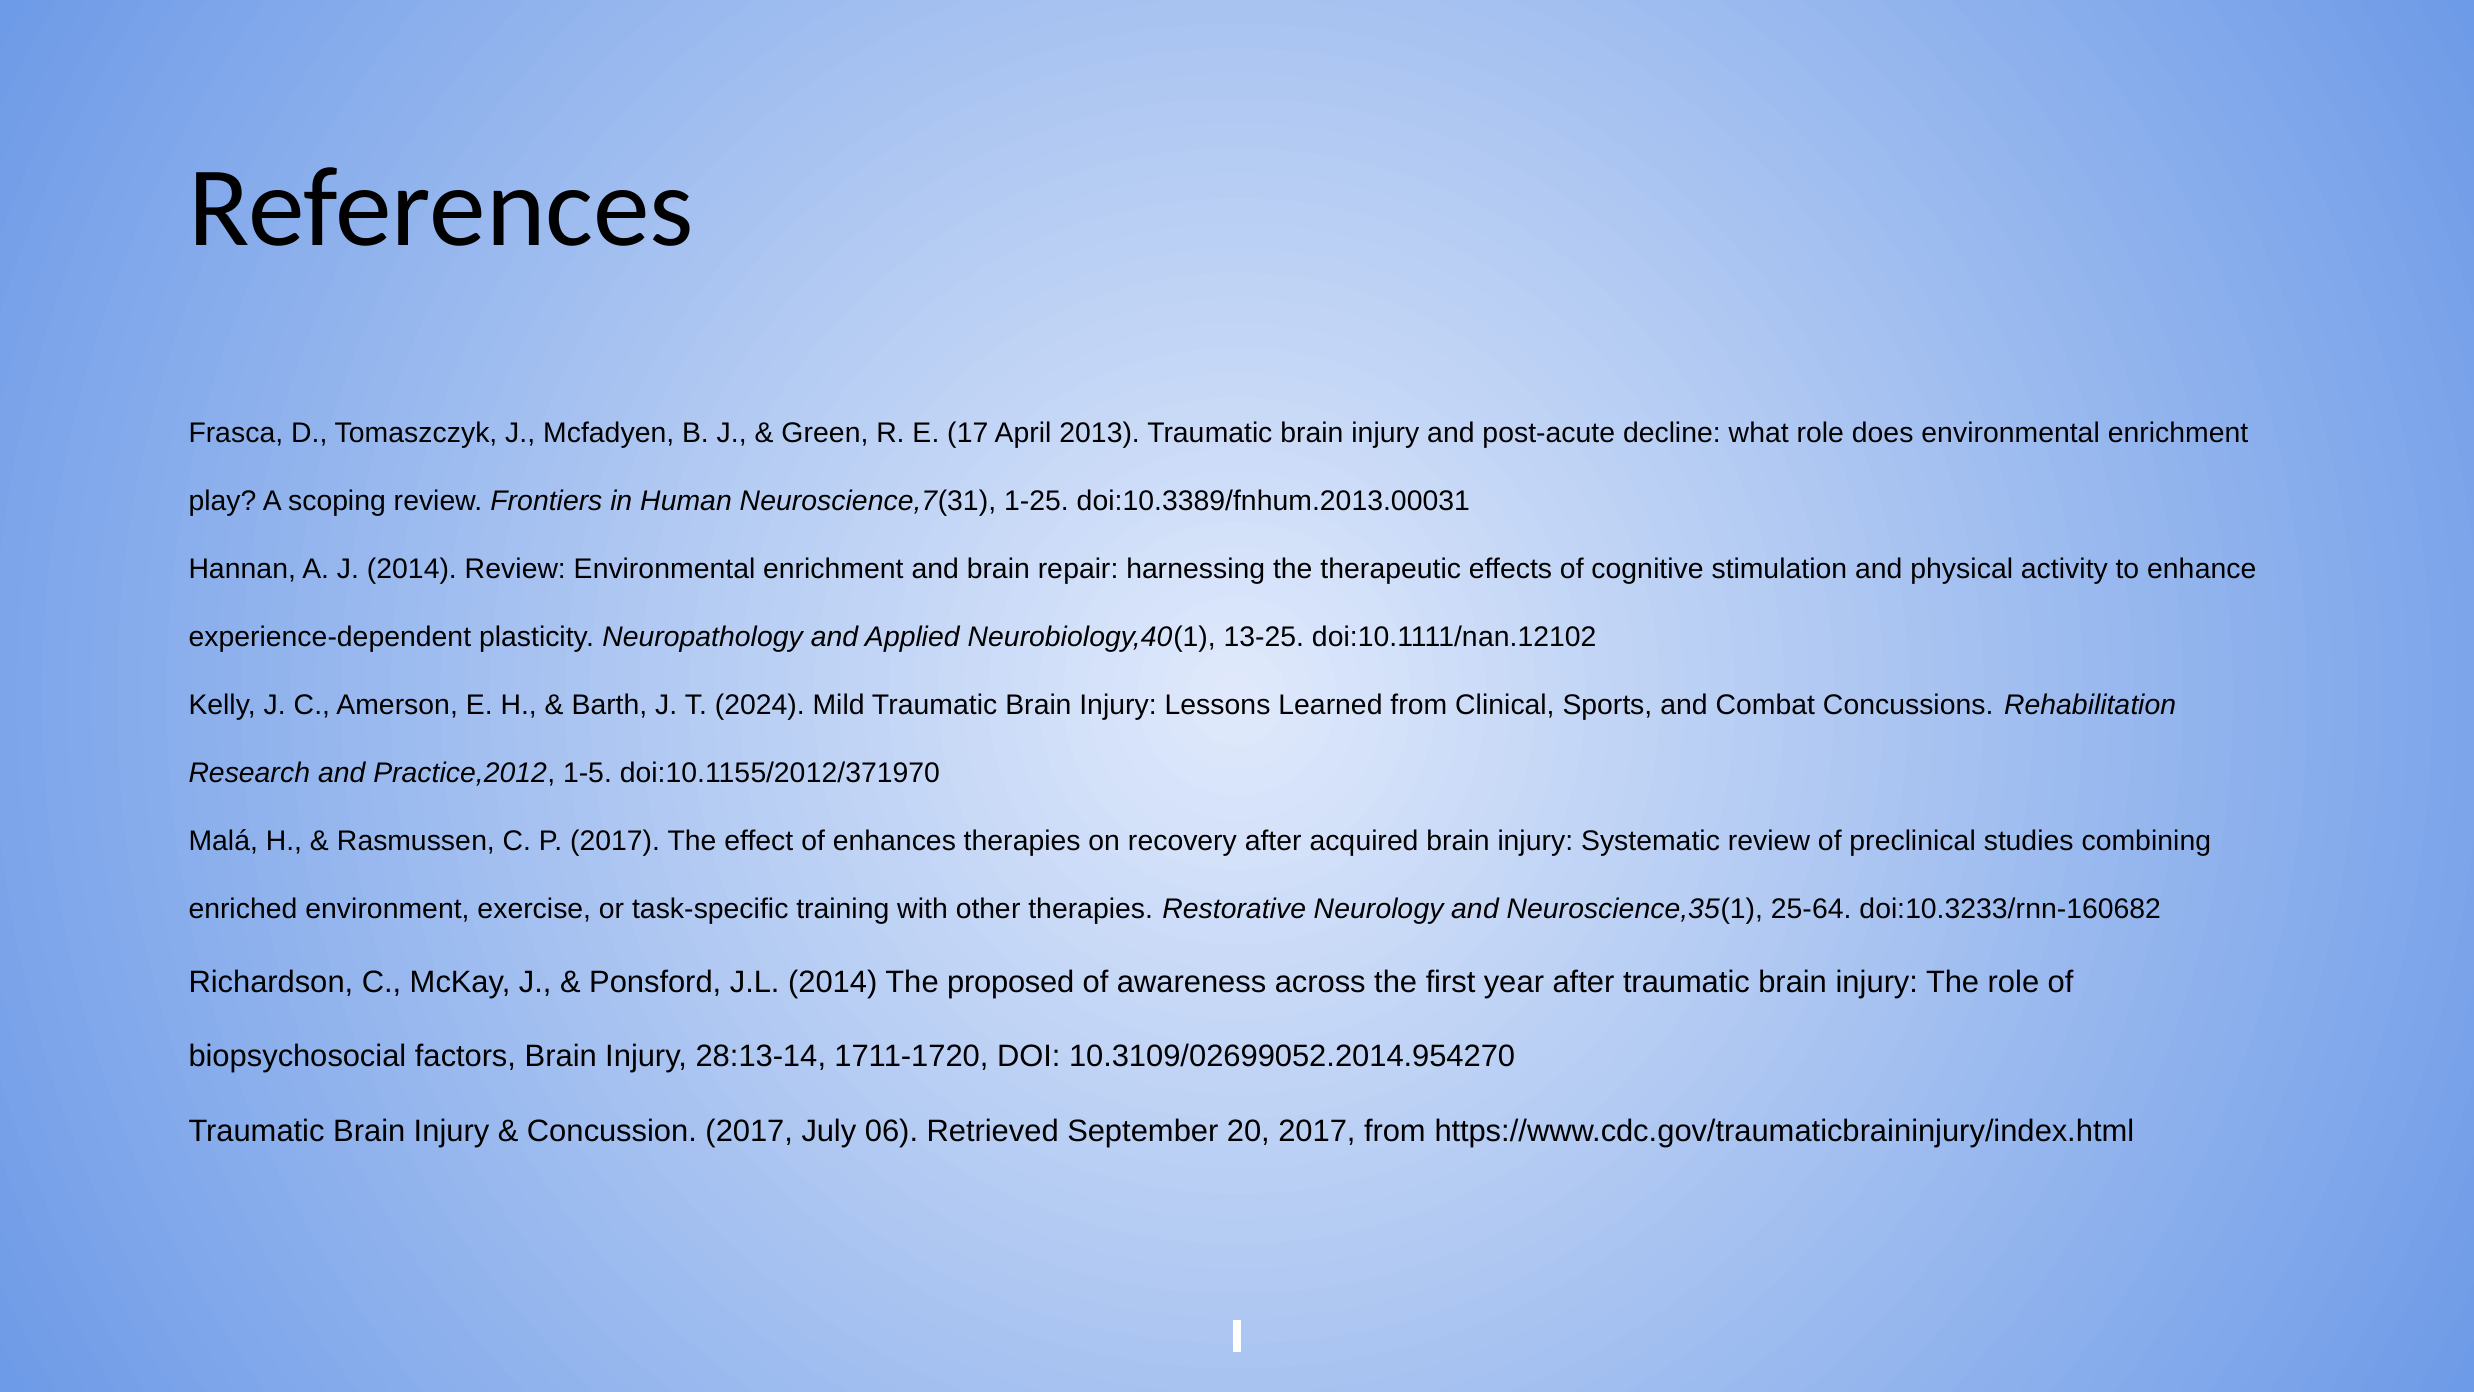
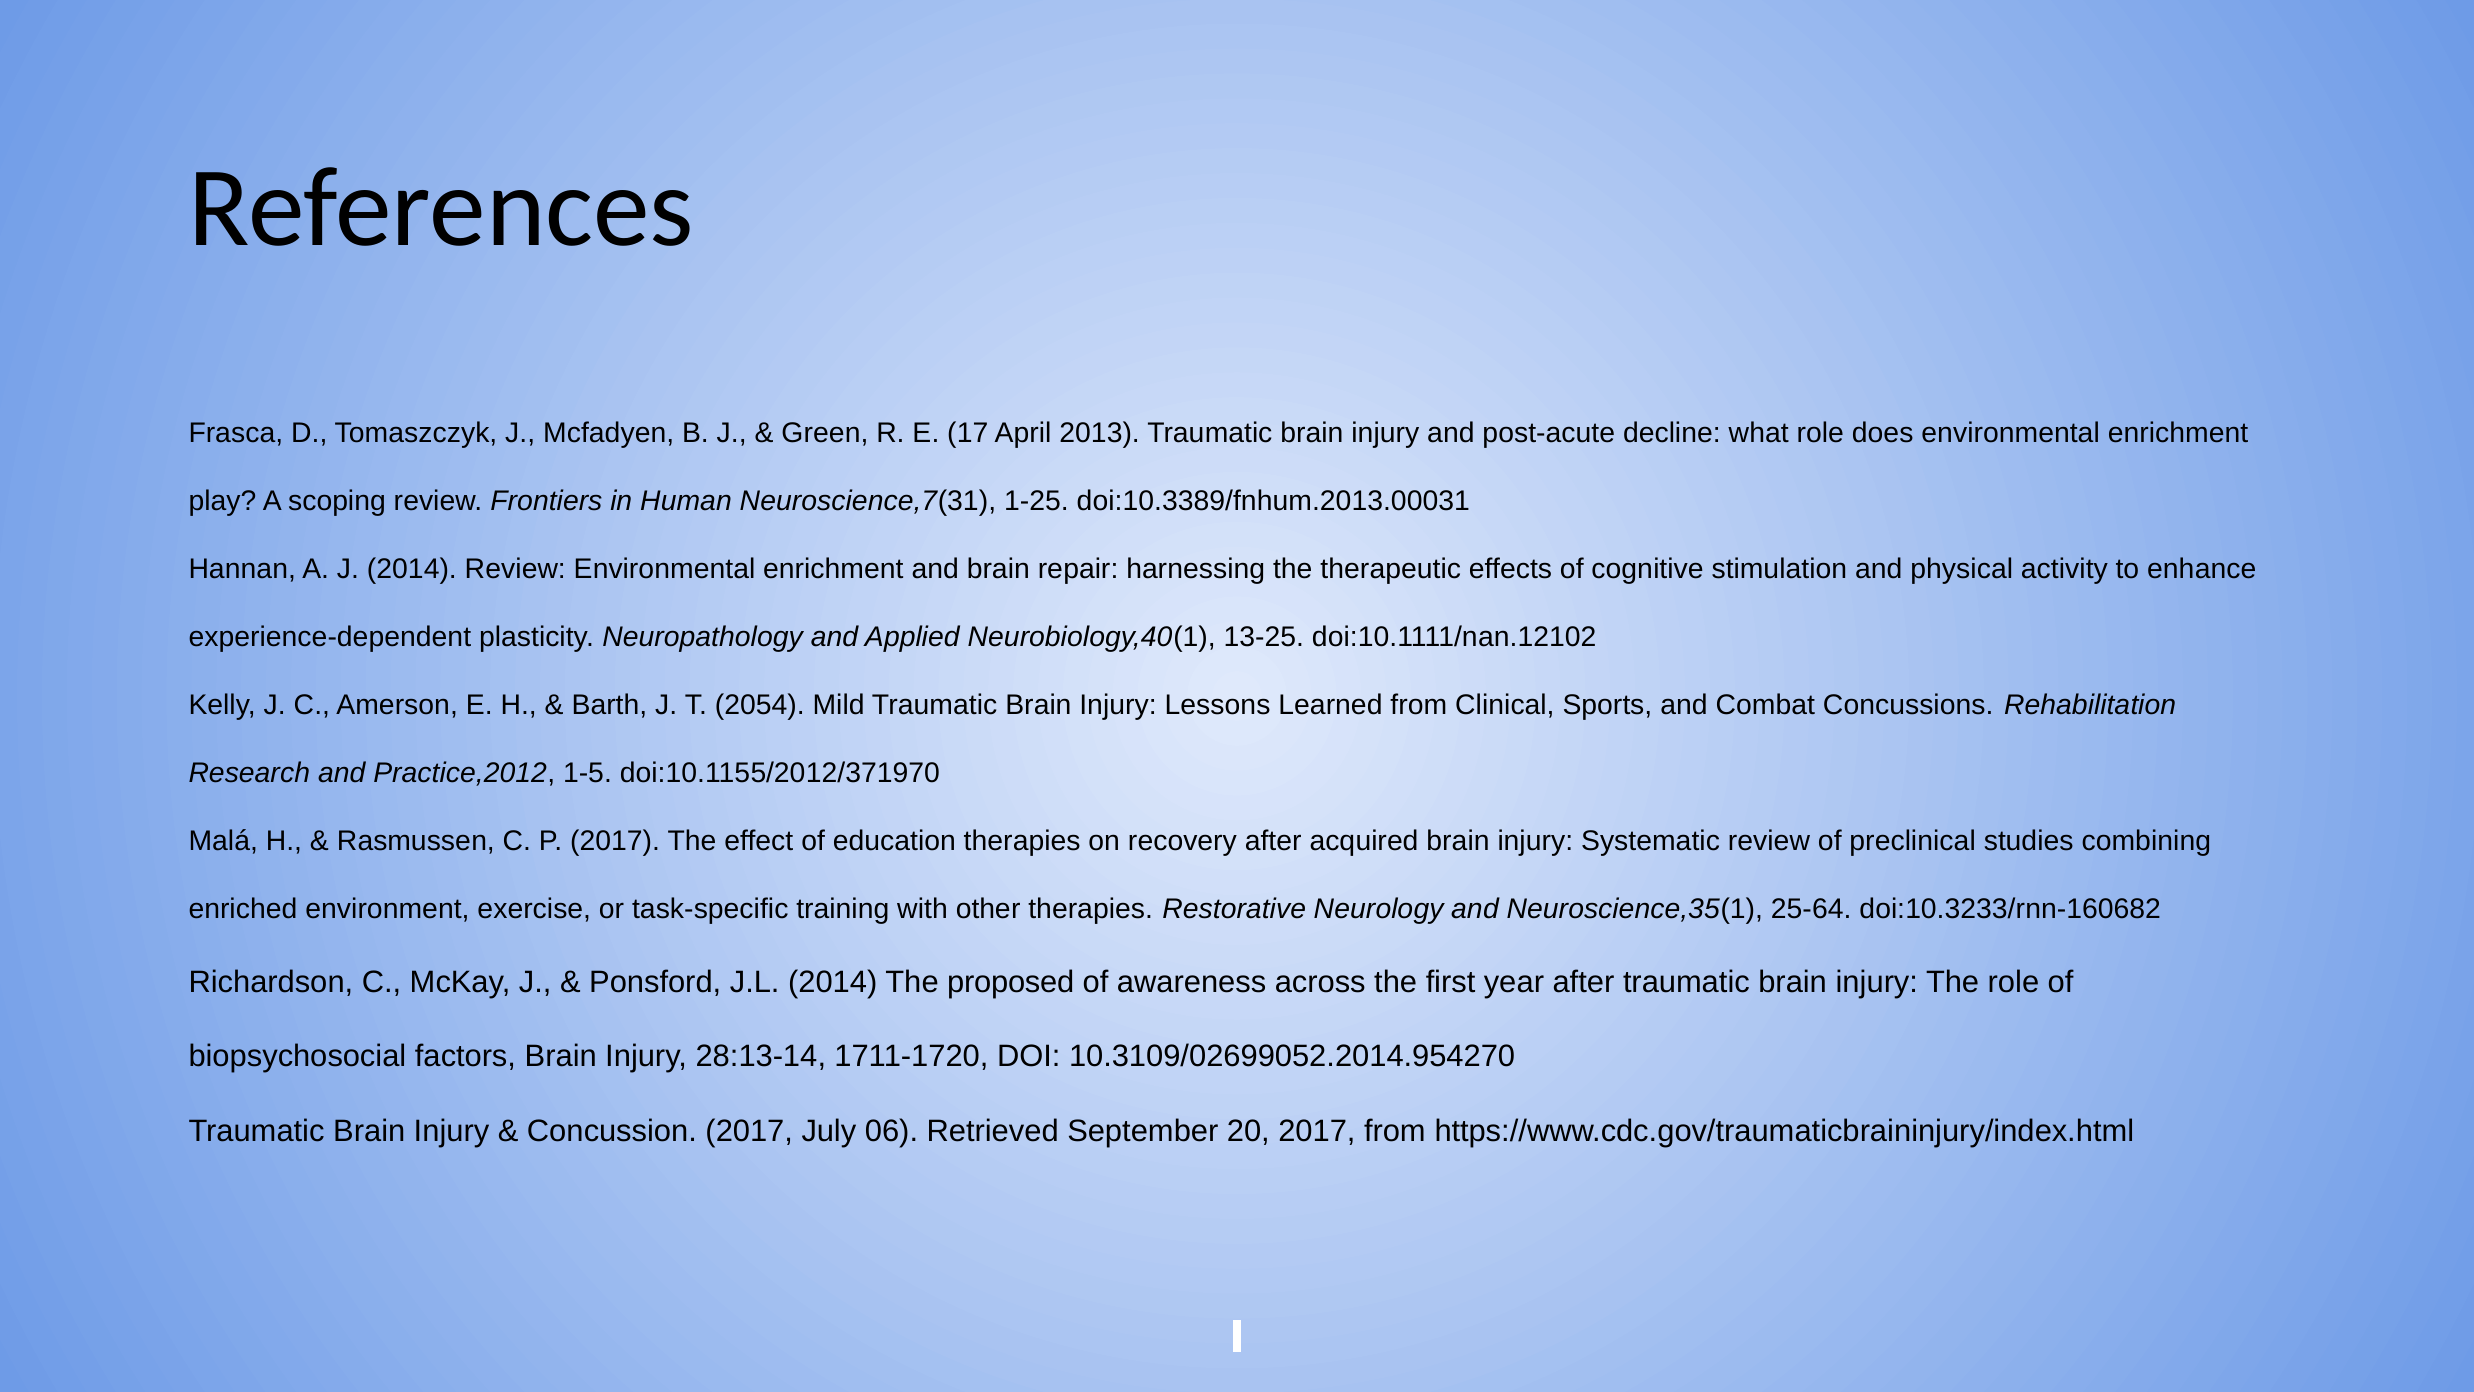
2024: 2024 -> 2054
enhances: enhances -> education
